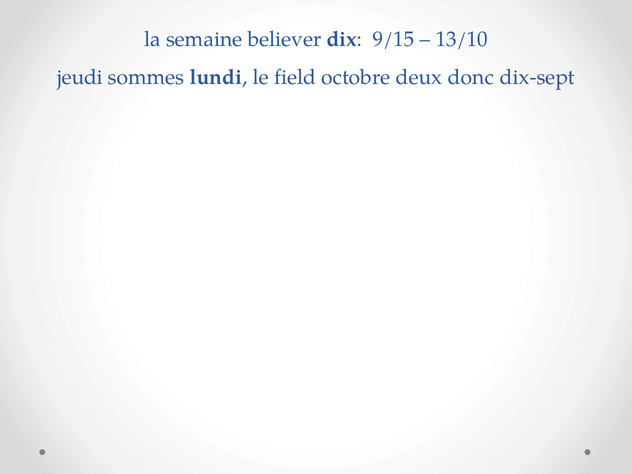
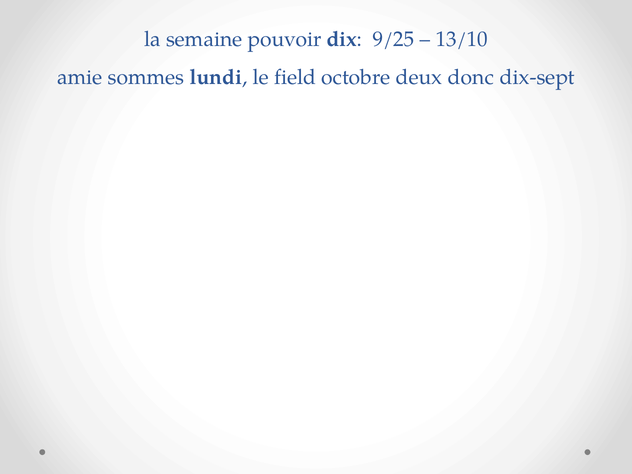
believer: believer -> pouvoir
9/15: 9/15 -> 9/25
jeudi: jeudi -> amie
